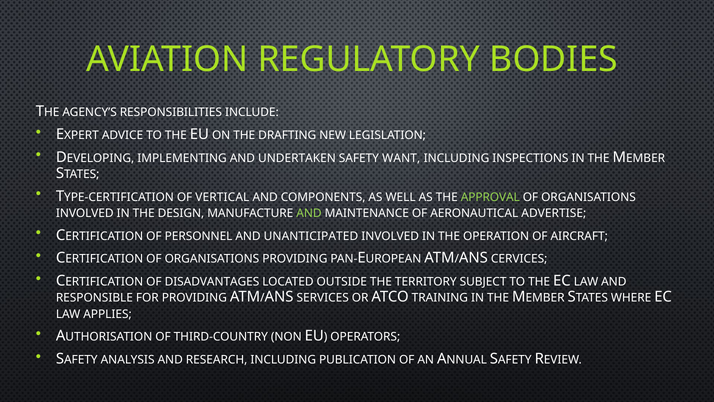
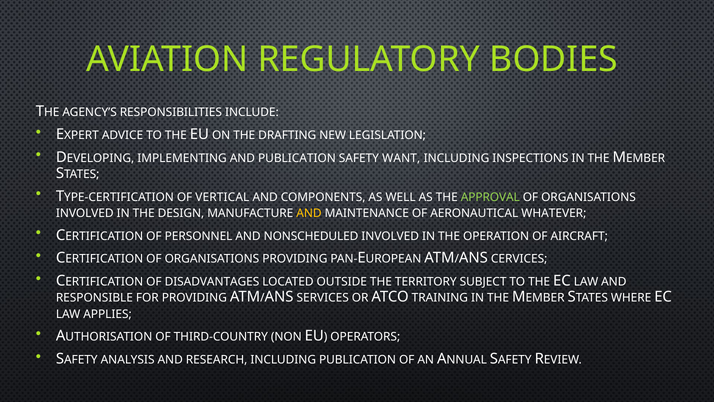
AND UNDERTAKEN: UNDERTAKEN -> PUBLICATION
AND at (309, 213) colour: light green -> yellow
ADVERTISE: ADVERTISE -> WHATEVER
UNANTICIPATED: UNANTICIPATED -> NONSCHEDULED
